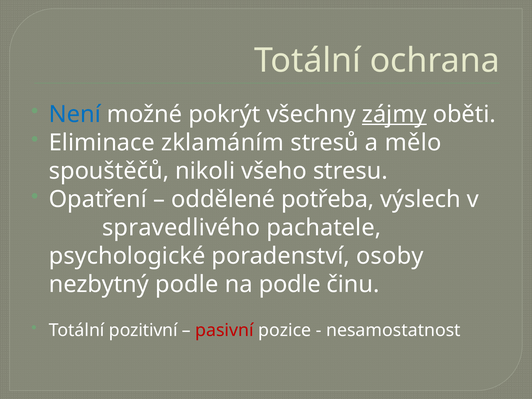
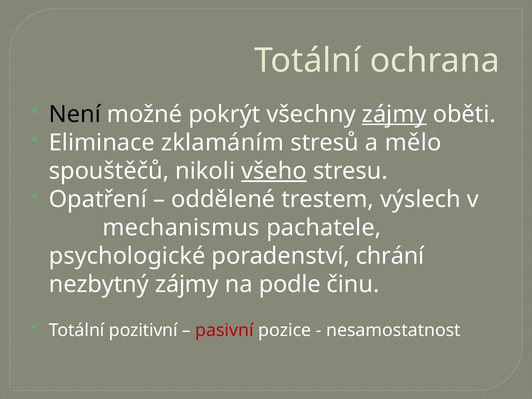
Není colour: blue -> black
všeho underline: none -> present
potřeba: potřeba -> trestem
spravedlivého: spravedlivého -> mechanismus
osoby: osoby -> chrání
nezbytný podle: podle -> zájmy
